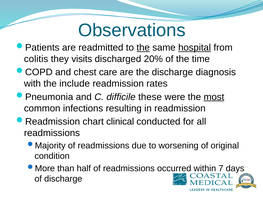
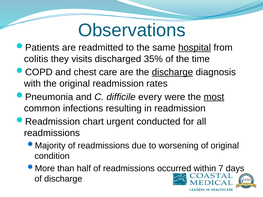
the at (143, 48) underline: present -> none
20%: 20% -> 35%
discharge at (172, 72) underline: none -> present
the include: include -> original
these: these -> every
clinical: clinical -> urgent
